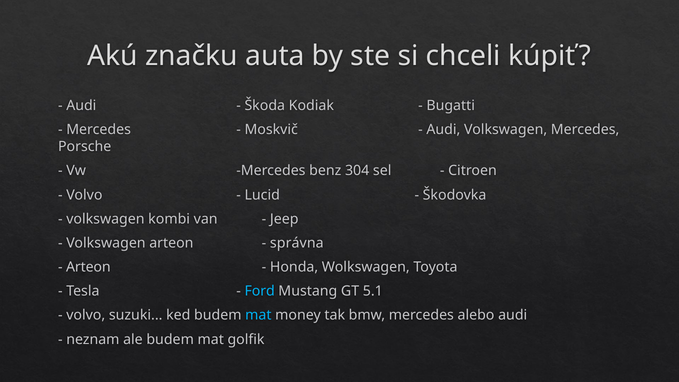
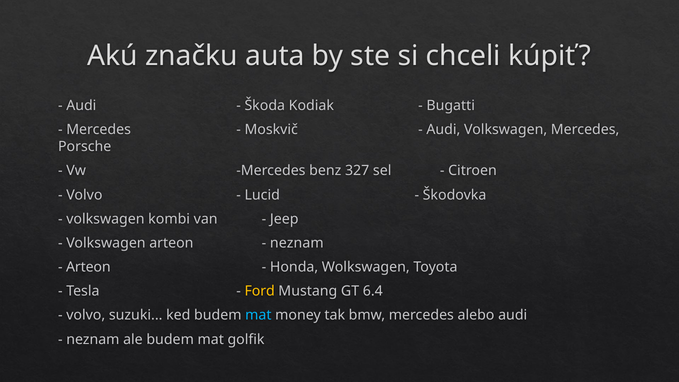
304: 304 -> 327
správna at (297, 243): správna -> neznam
Ford colour: light blue -> yellow
5.1: 5.1 -> 6.4
